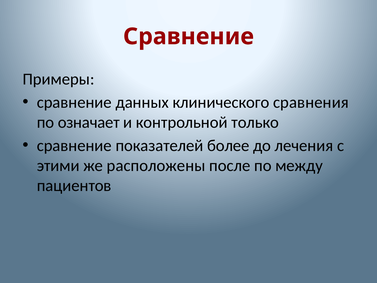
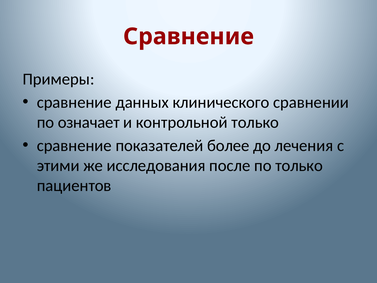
сравнения: сравнения -> сравнении
расположены: расположены -> исследования
по между: между -> только
